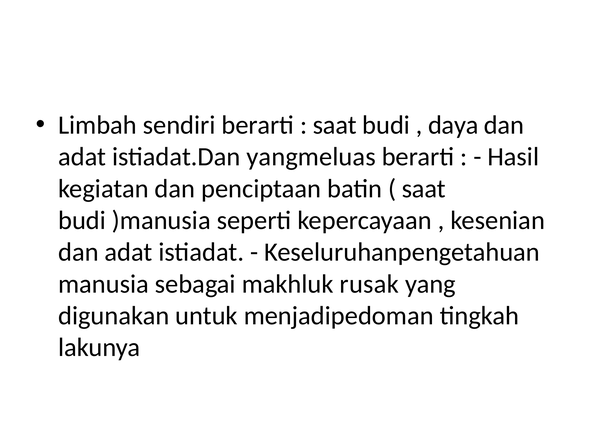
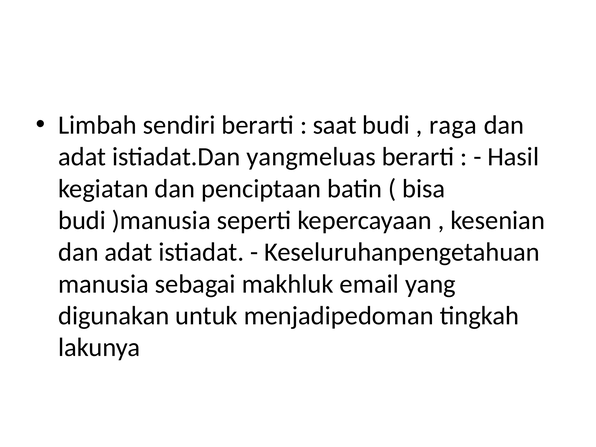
daya: daya -> raga
saat at (424, 189): saat -> bisa
rusak: rusak -> email
